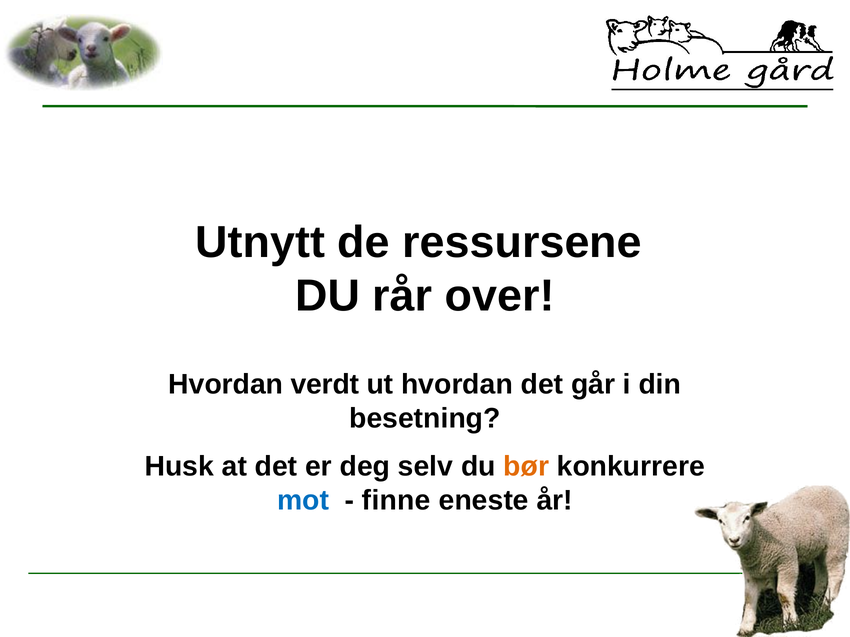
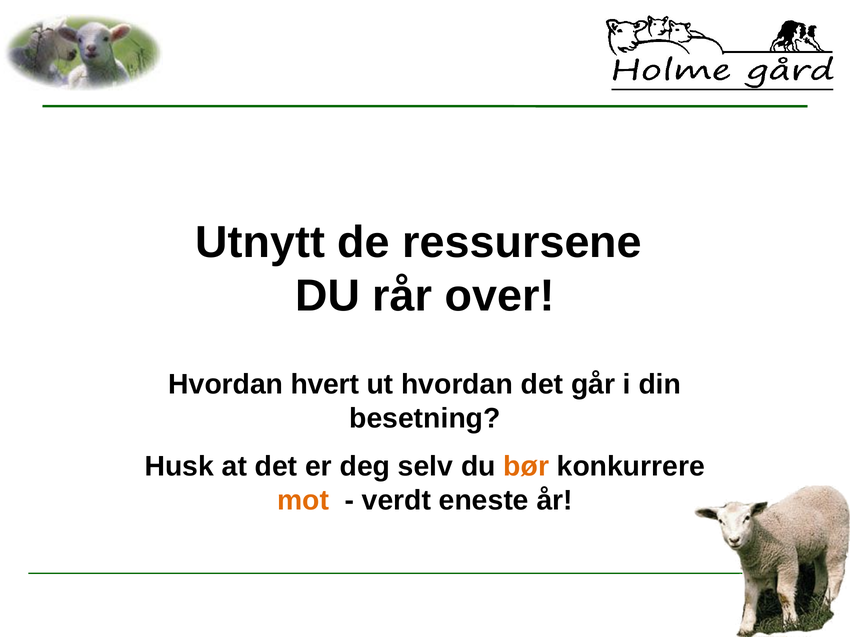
verdt: verdt -> hvert
mot colour: blue -> orange
finne: finne -> verdt
